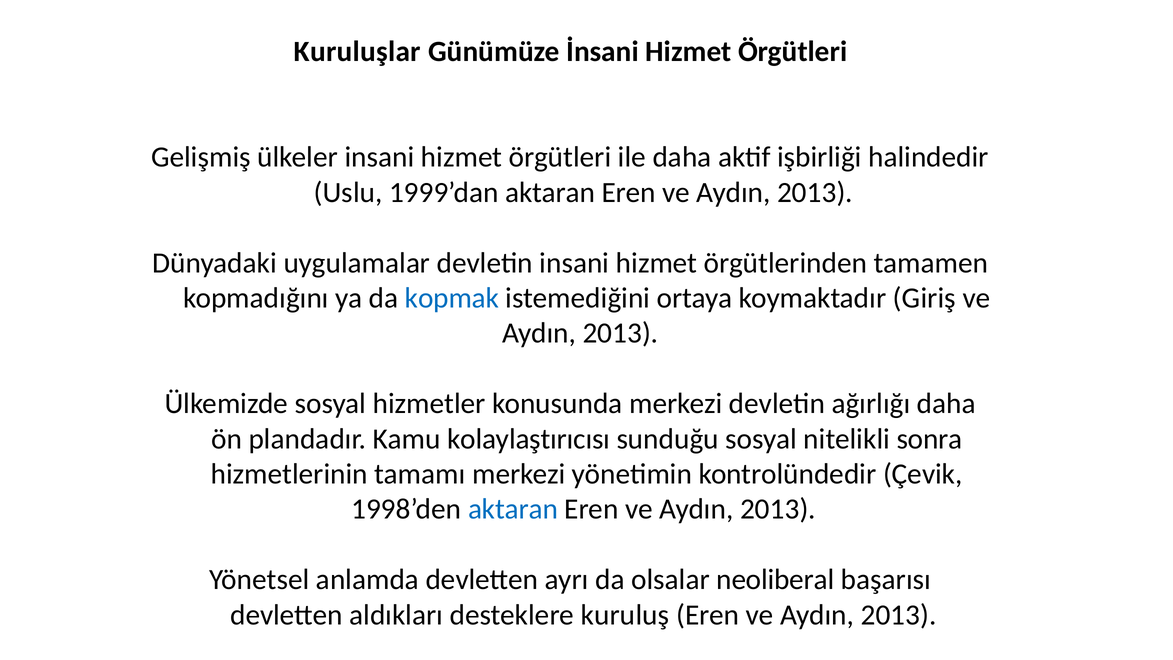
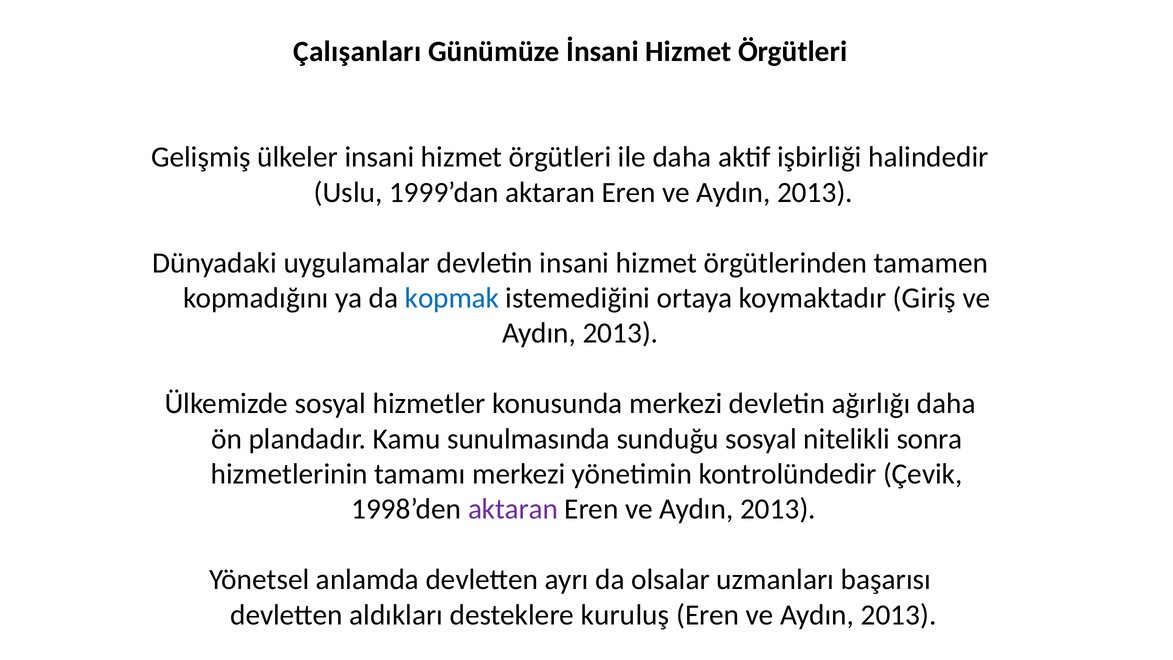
Kuruluşlar: Kuruluşlar -> Çalışanları
kolaylaştırıcısı: kolaylaştırıcısı -> sunulmasında
aktaran at (513, 509) colour: blue -> purple
neoliberal: neoliberal -> uzmanları
